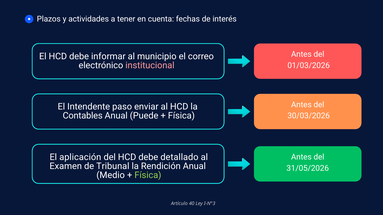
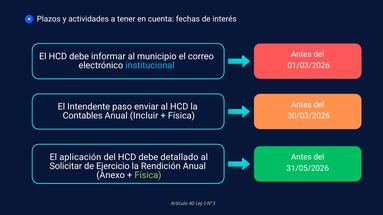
institucional colour: pink -> light blue
Puede: Puede -> Incluir
Examen: Examen -> Solicitar
Tribunal: Tribunal -> Ejercicio
Medio: Medio -> Anexo
